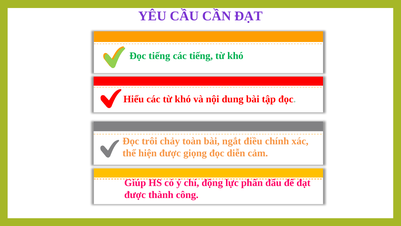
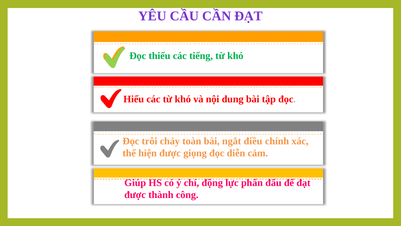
Đọc tiếng: tiếng -> thiếu
